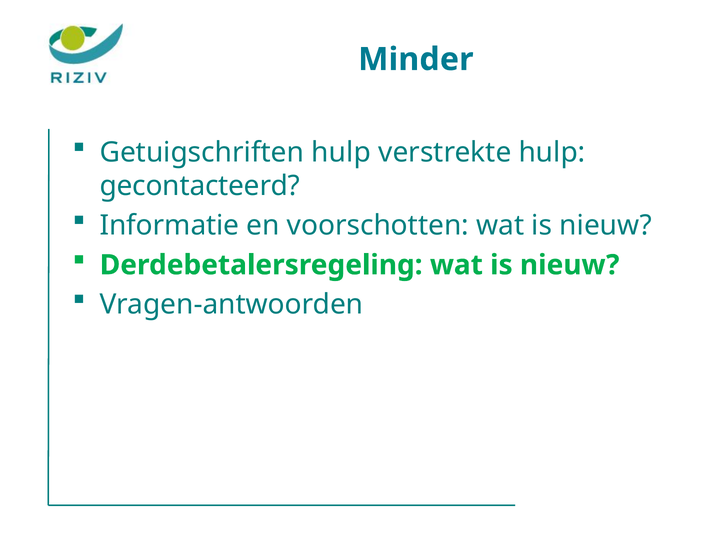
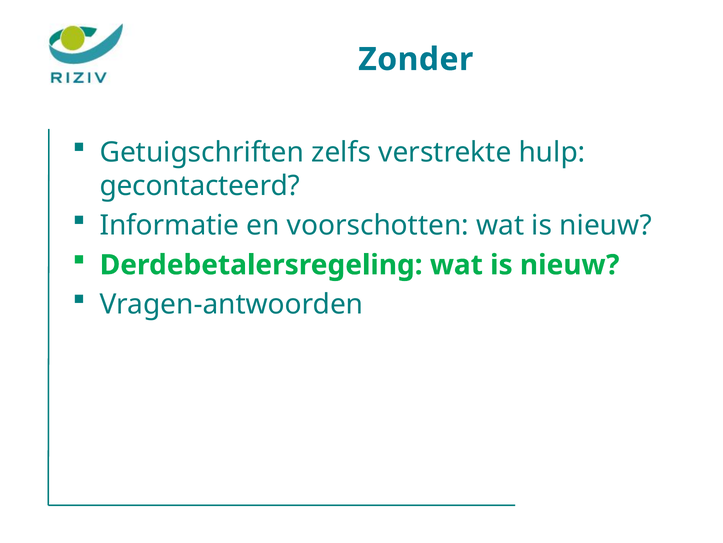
Minder: Minder -> Zonder
Getuigschriften hulp: hulp -> zelfs
